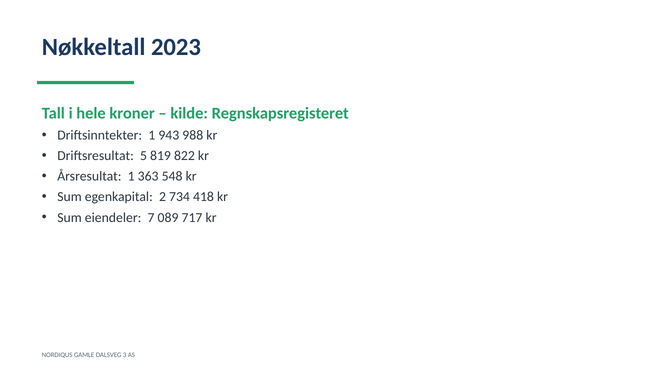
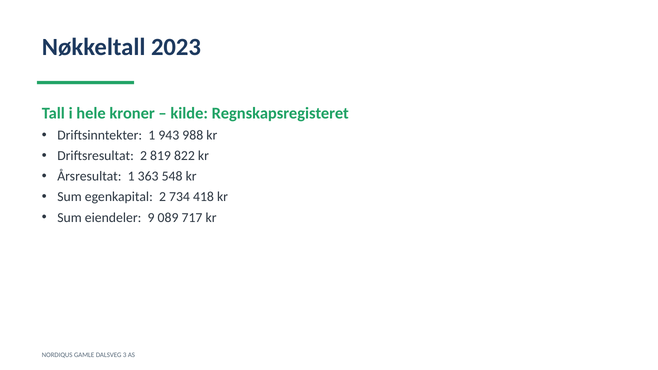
Driftsresultat 5: 5 -> 2
7: 7 -> 9
